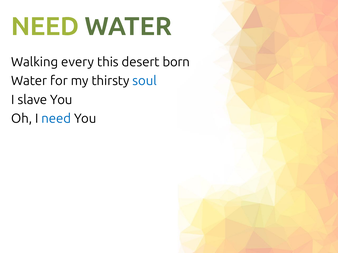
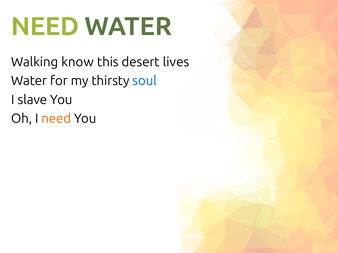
every: every -> know
born: born -> lives
need at (56, 119) colour: blue -> orange
